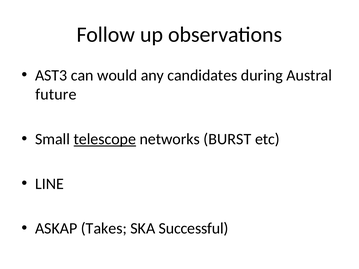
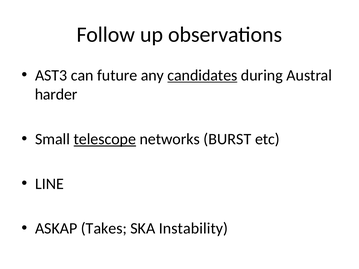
would: would -> future
candidates underline: none -> present
future: future -> harder
Successful: Successful -> Instability
